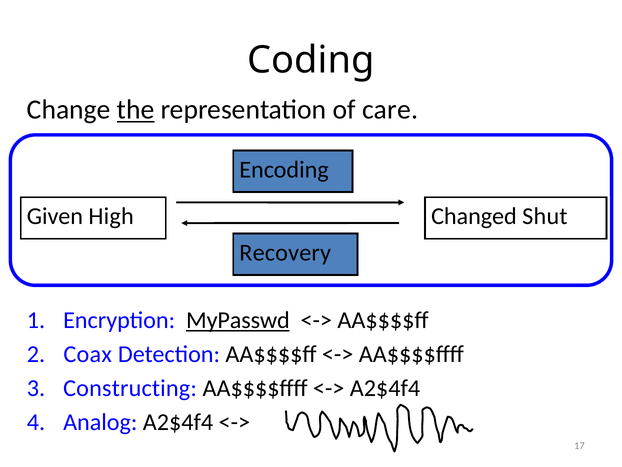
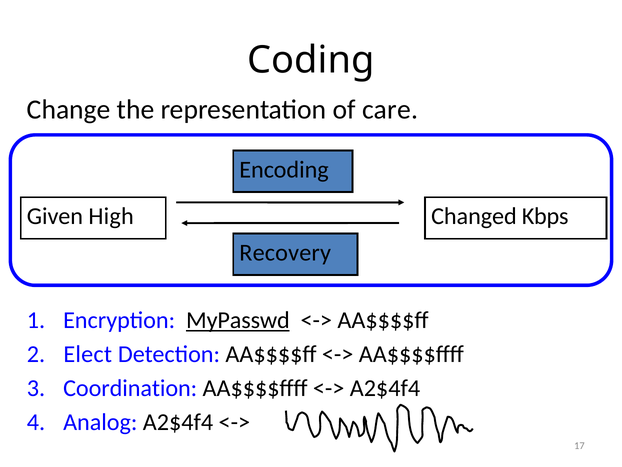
the underline: present -> none
Shut: Shut -> Kbps
Coax: Coax -> Elect
Constructing: Constructing -> Coordination
